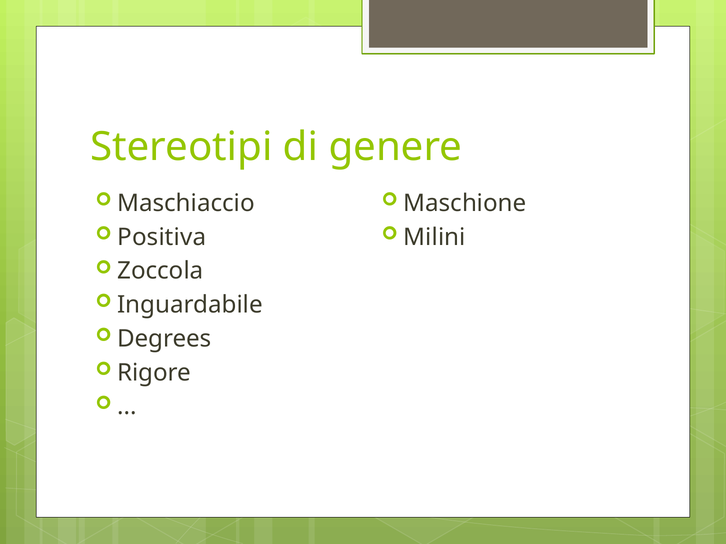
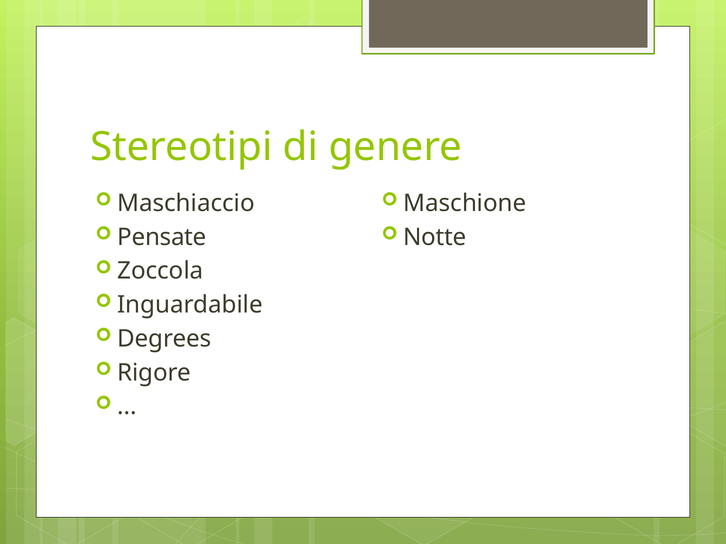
Positiva: Positiva -> Pensate
Milini: Milini -> Notte
